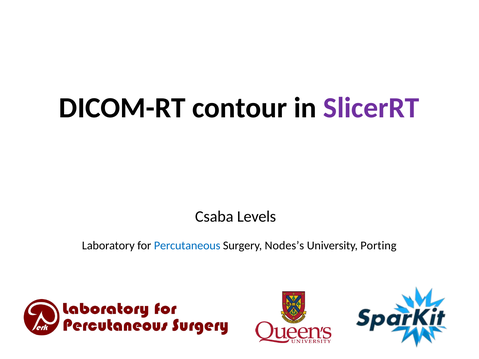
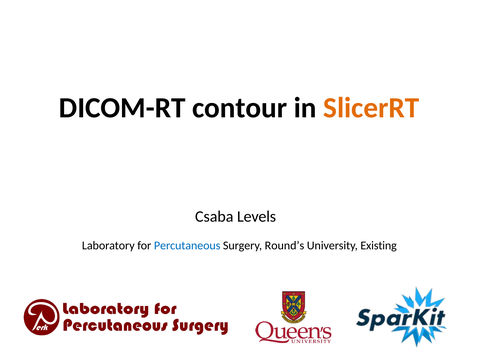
SlicerRT colour: purple -> orange
Nodes’s: Nodes’s -> Round’s
Porting: Porting -> Existing
